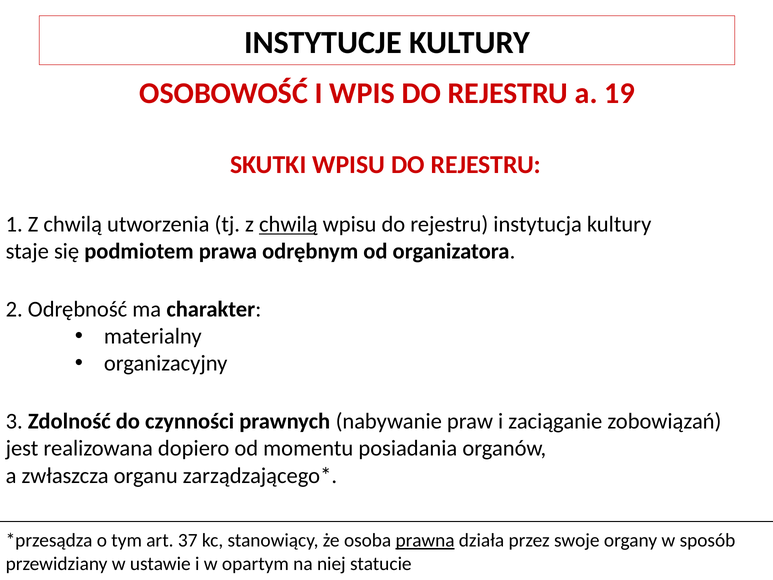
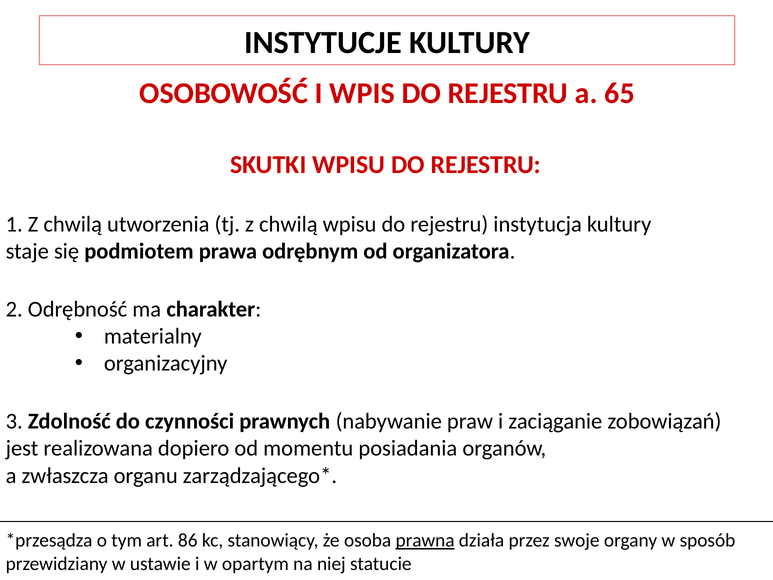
19: 19 -> 65
chwilą at (288, 224) underline: present -> none
37: 37 -> 86
